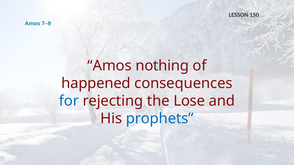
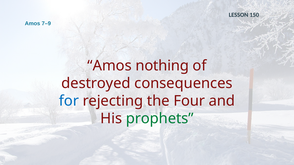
happened: happened -> destroyed
Lose: Lose -> Four
prophets colour: blue -> green
